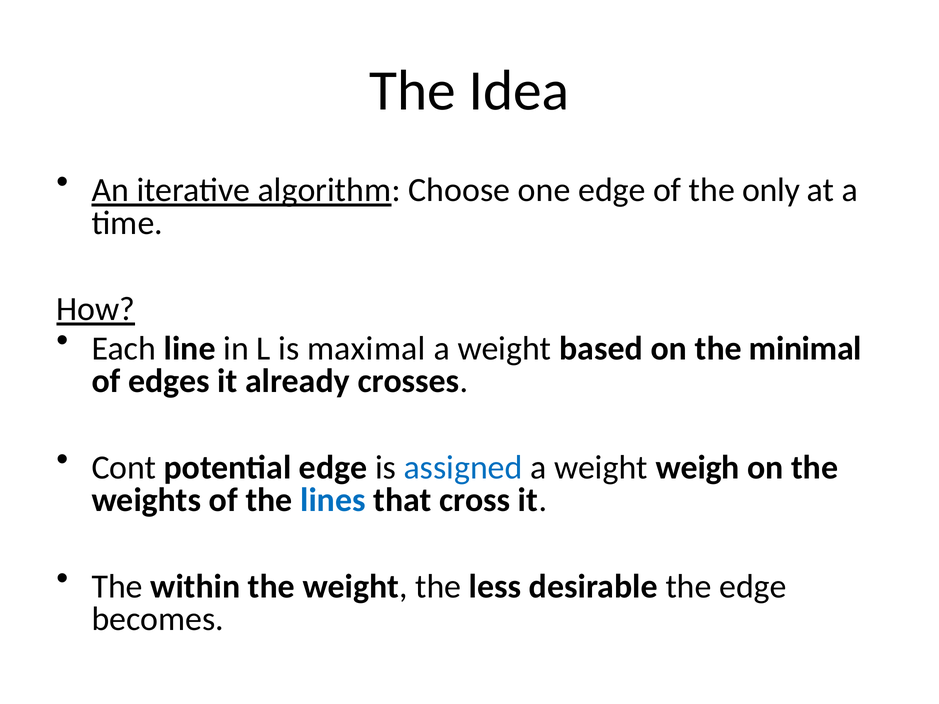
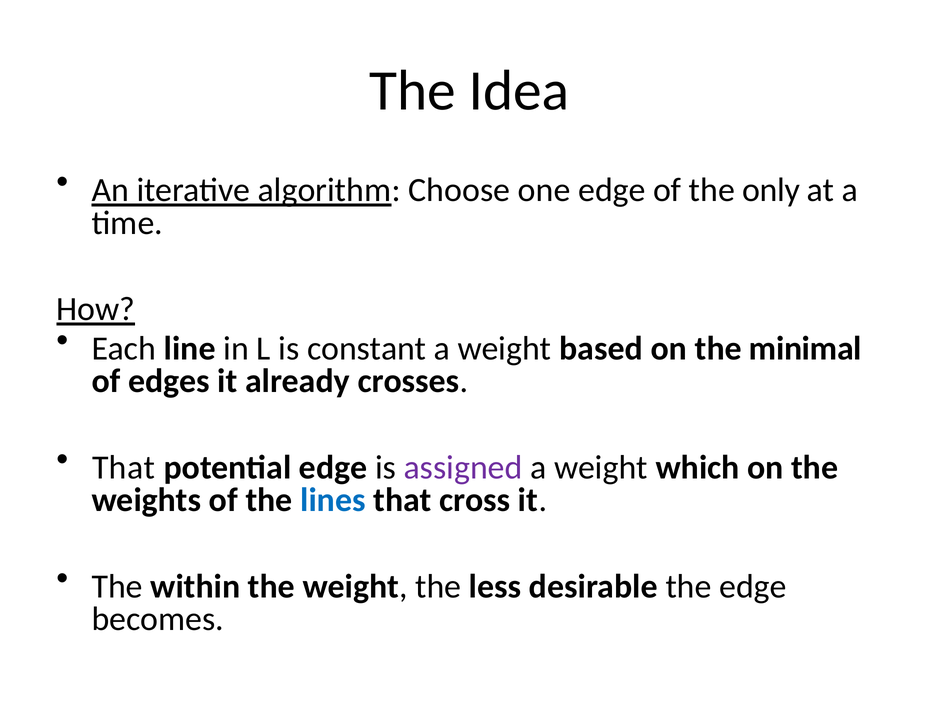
maximal: maximal -> constant
Cont at (124, 468): Cont -> That
assigned colour: blue -> purple
weigh: weigh -> which
